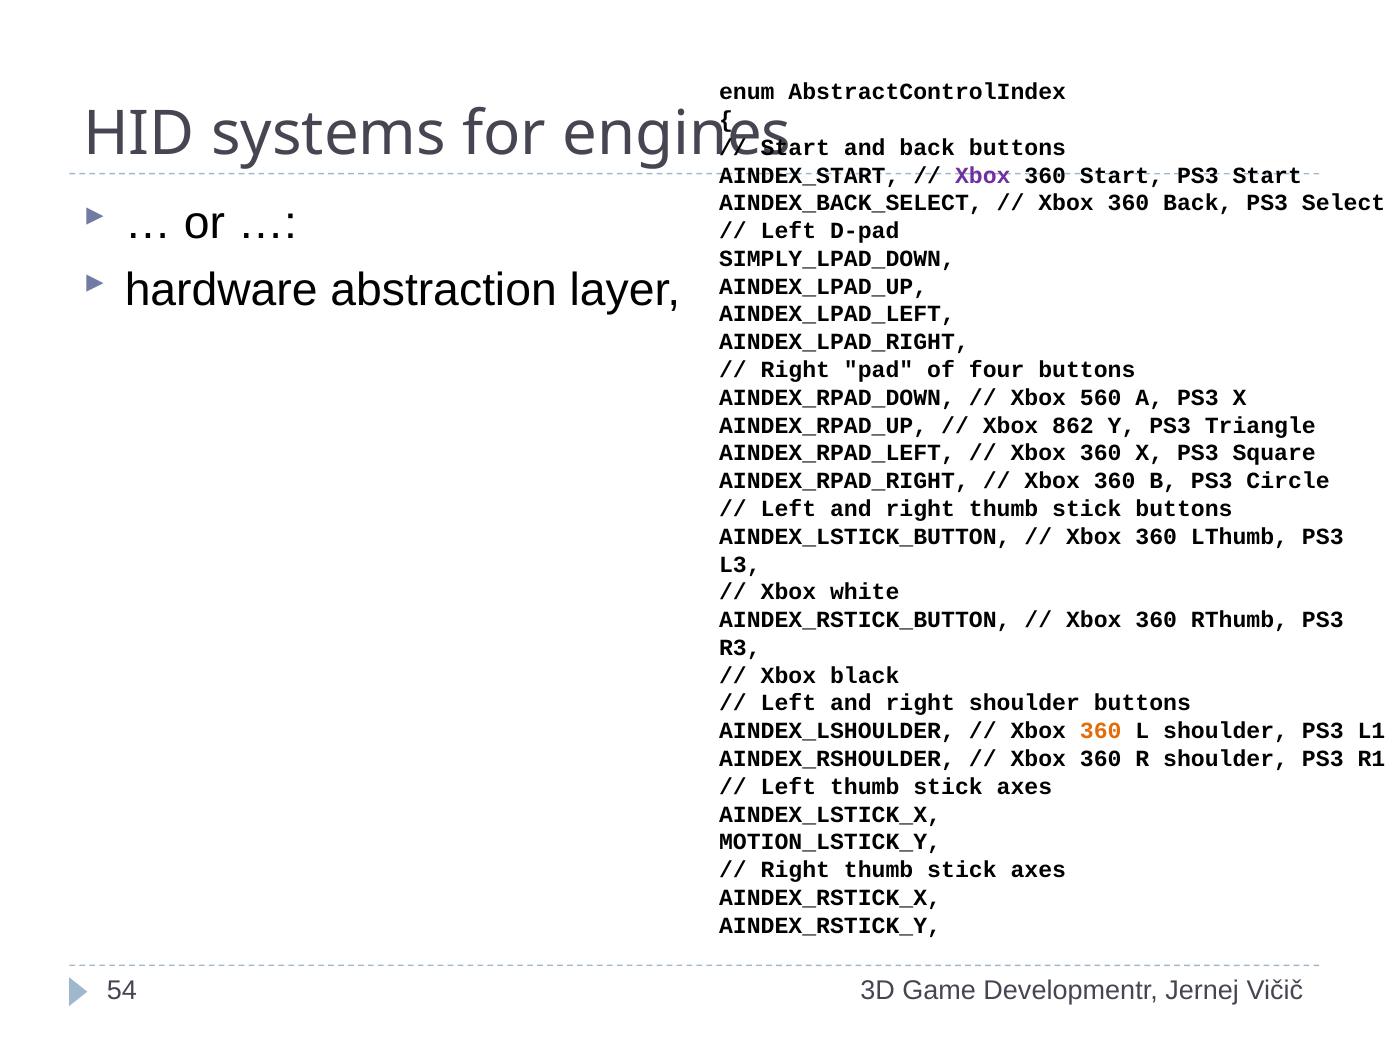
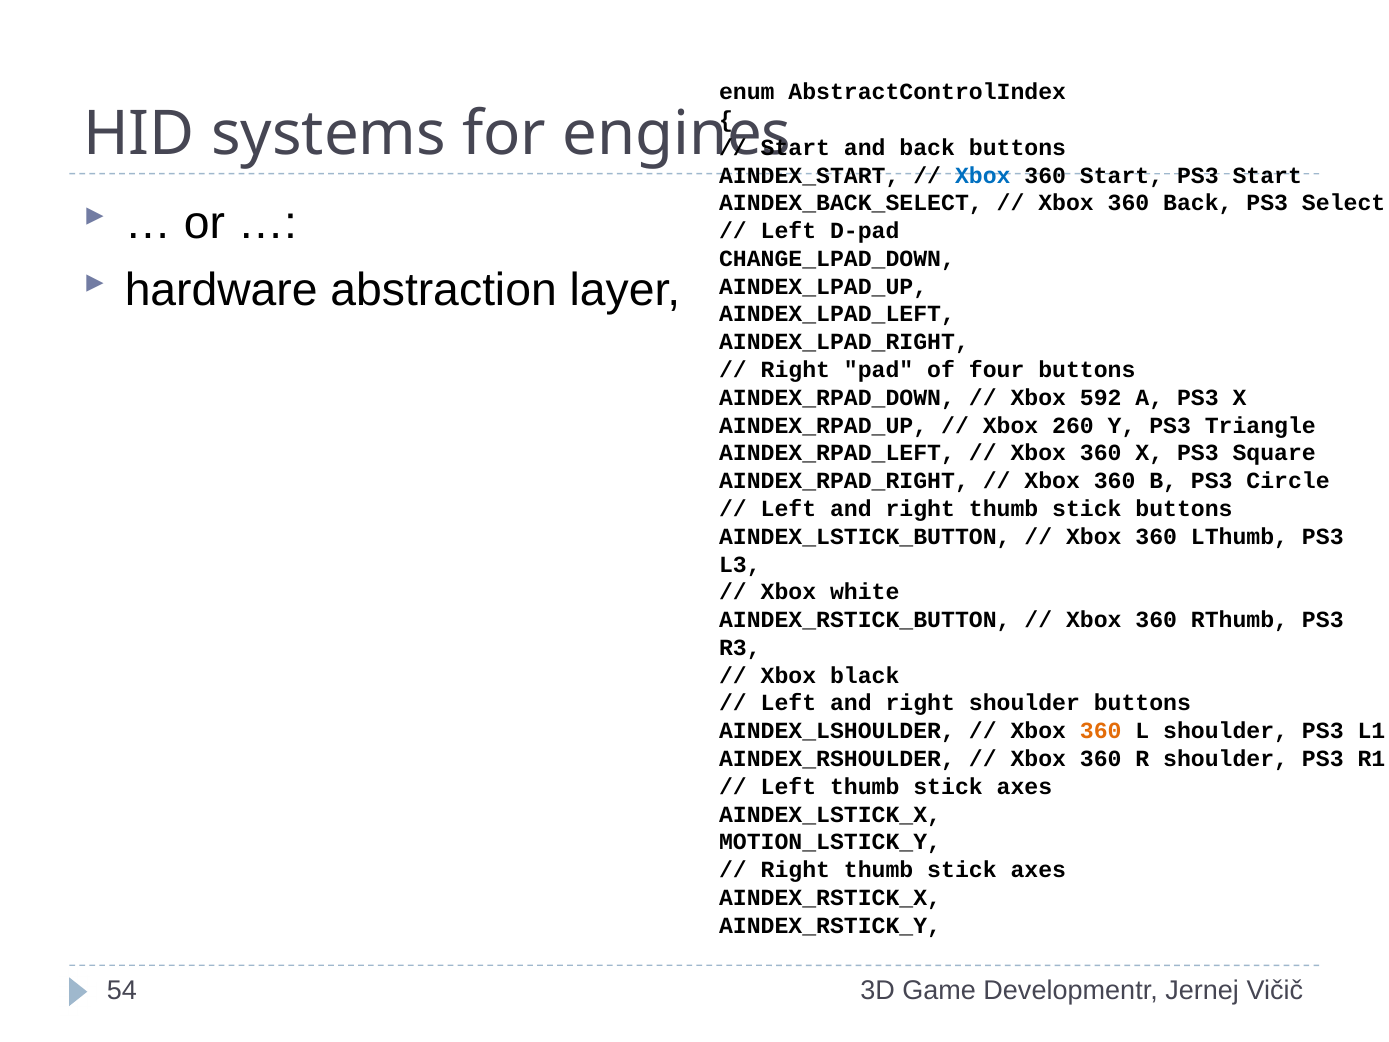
Xbox at (983, 175) colour: purple -> blue
SIMPLY_LPAD_DOWN: SIMPLY_LPAD_DOWN -> CHANGE_LPAD_DOWN
560: 560 -> 592
862: 862 -> 260
